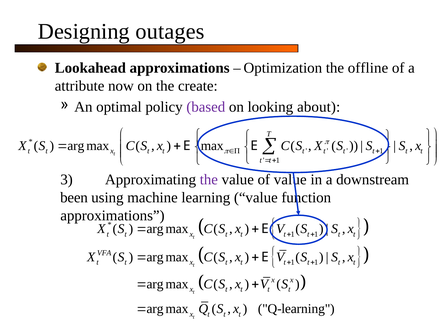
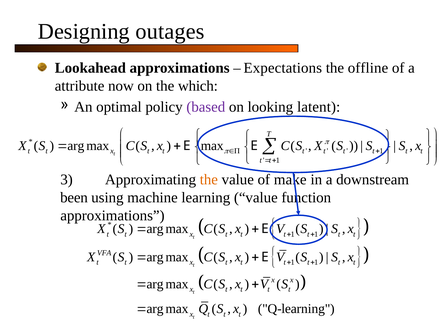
Optimization: Optimization -> Expectations
create: create -> which
about: about -> latent
the at (209, 180) colour: purple -> orange
of value: value -> make
